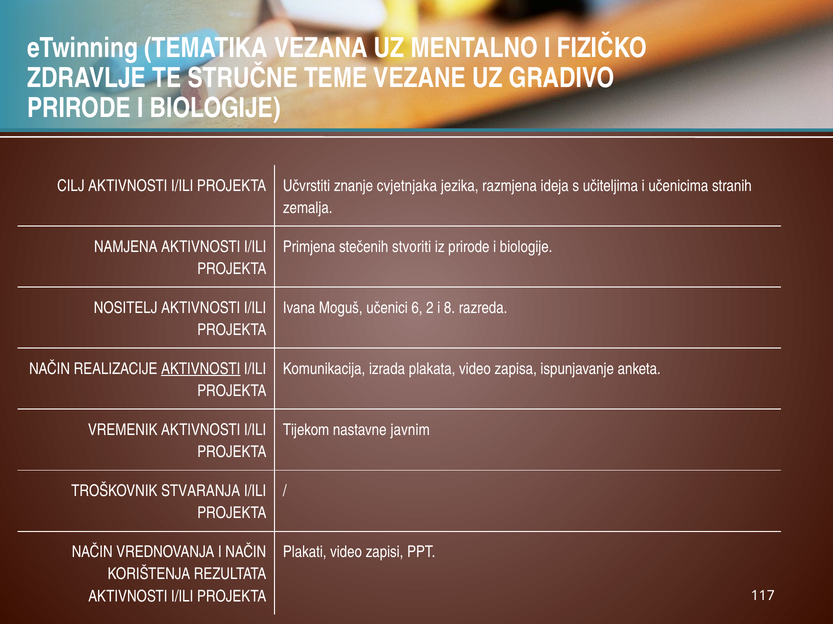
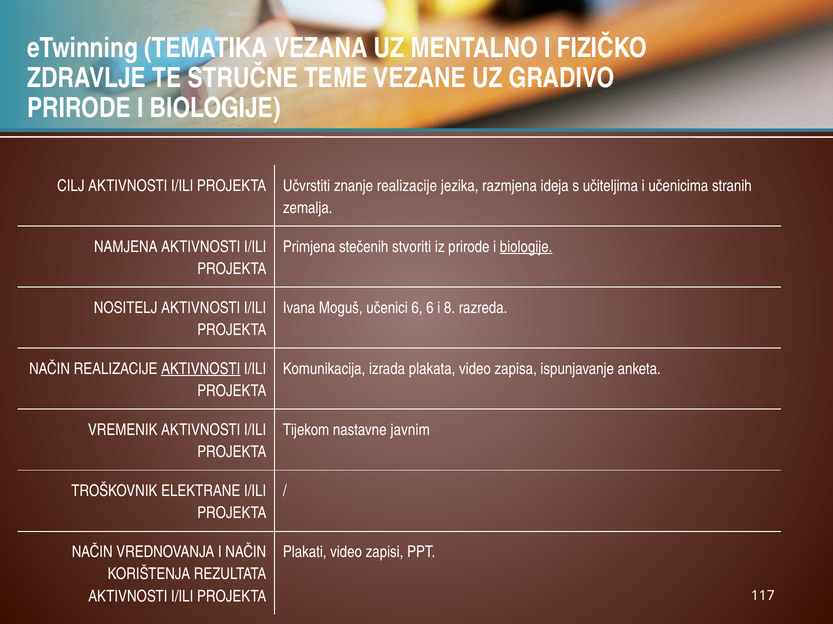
znanje cvjetnjaka: cvjetnjaka -> realizacije
biologije at (526, 247) underline: none -> present
6 2: 2 -> 6
STVARANJA: STVARANJA -> ELEKTRANE
